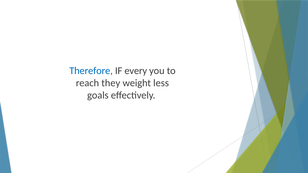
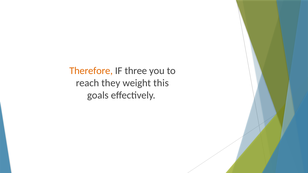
Therefore colour: blue -> orange
every: every -> three
less: less -> this
